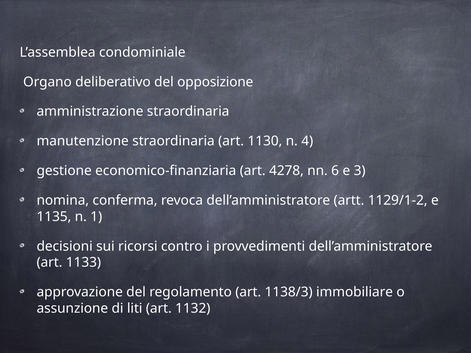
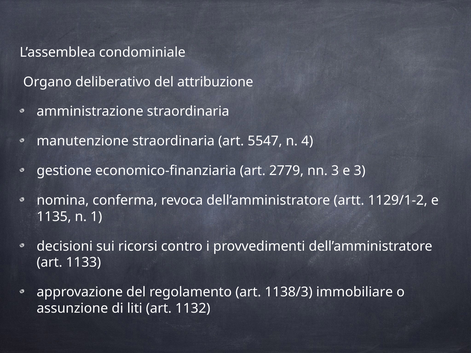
opposizione: opposizione -> attribuzione
1130: 1130 -> 5547
4278: 4278 -> 2779
nn 6: 6 -> 3
